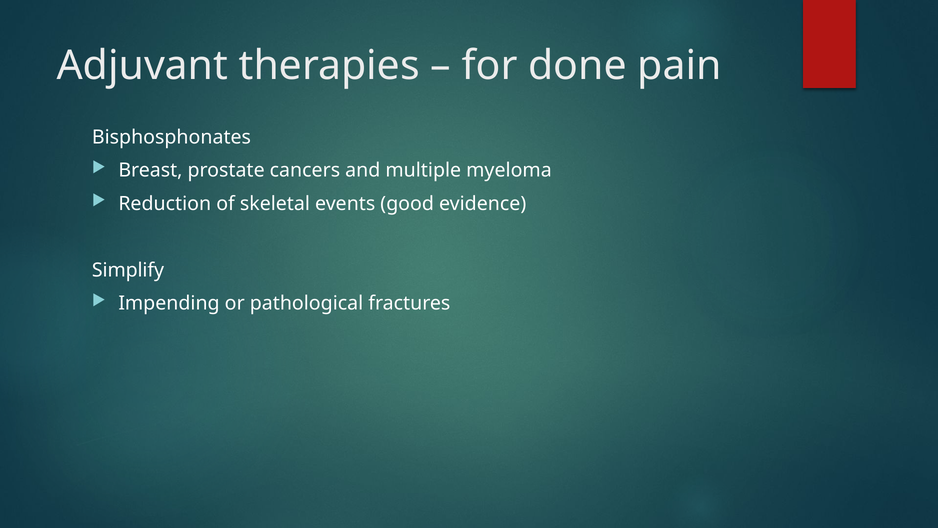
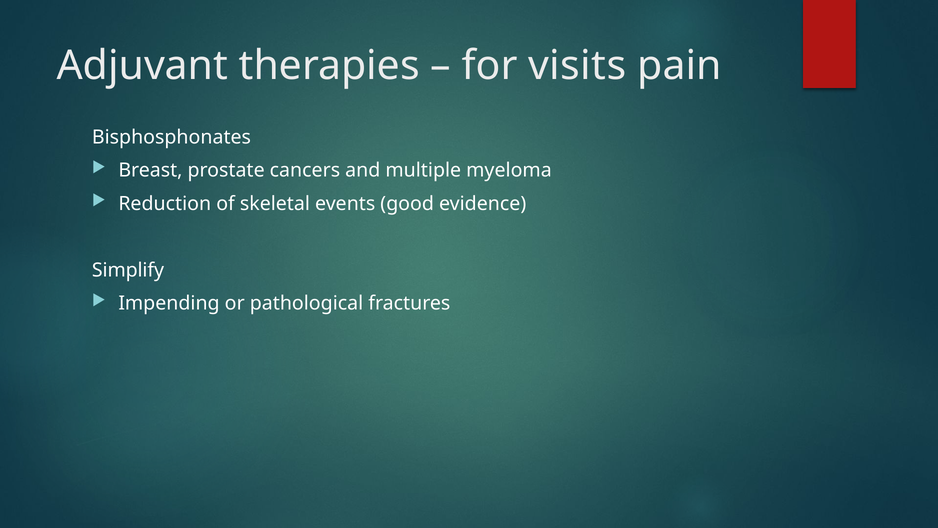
done: done -> visits
